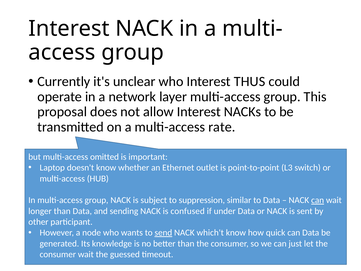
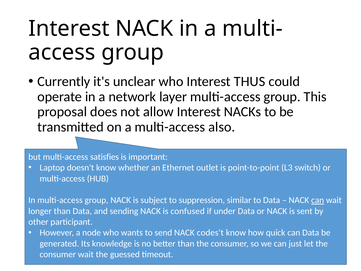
rate: rate -> also
omitted: omitted -> satisfies
send underline: present -> none
which't: which't -> codes't
